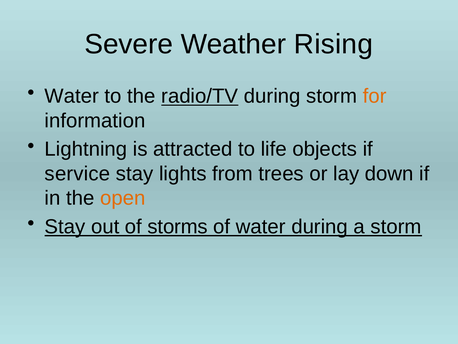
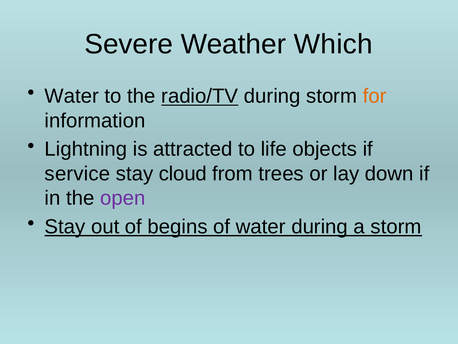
Rising: Rising -> Which
lights: lights -> cloud
open colour: orange -> purple
storms: storms -> begins
